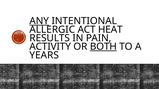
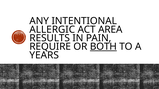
ANY underline: present -> none
HEAT: HEAT -> AREA
ACTIVITY: ACTIVITY -> REQUIRE
